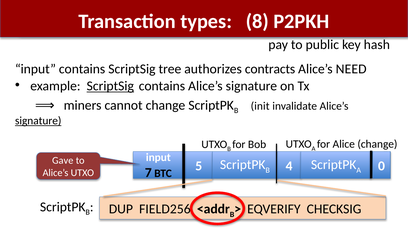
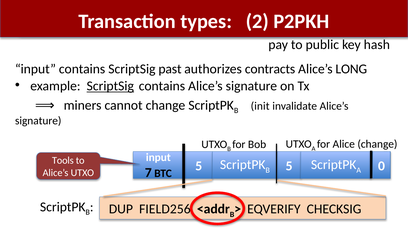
8: 8 -> 2
tree: tree -> past
NEED: NEED -> LONG
signature at (38, 120) underline: present -> none
Gave: Gave -> Tools
4 at (289, 166): 4 -> 5
